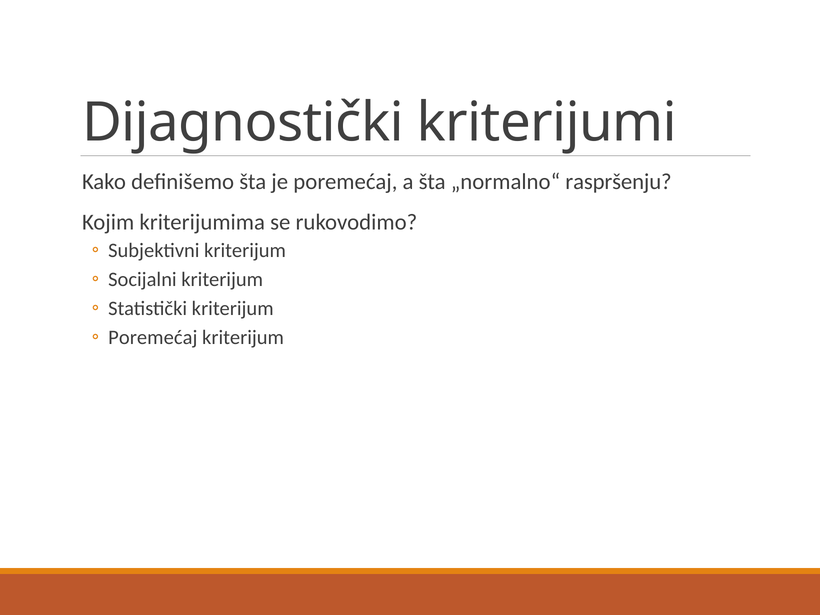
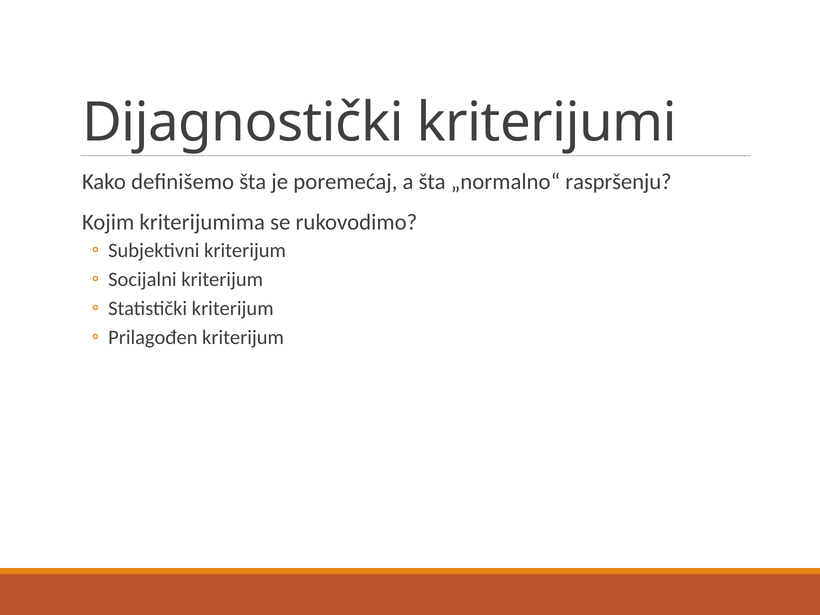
Poremećaj at (153, 337): Poremećaj -> Prilagođen
